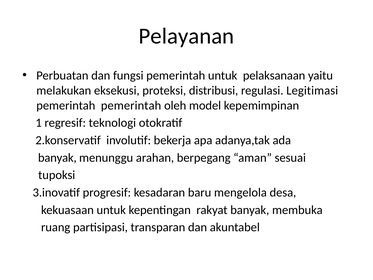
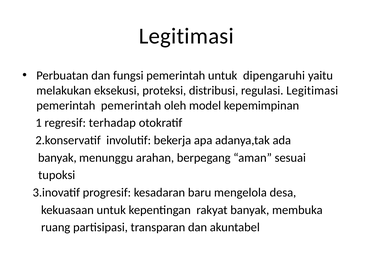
Pelayanan at (186, 36): Pelayanan -> Legitimasi
pelaksanaan: pelaksanaan -> dipengaruhi
teknologi: teknologi -> terhadap
